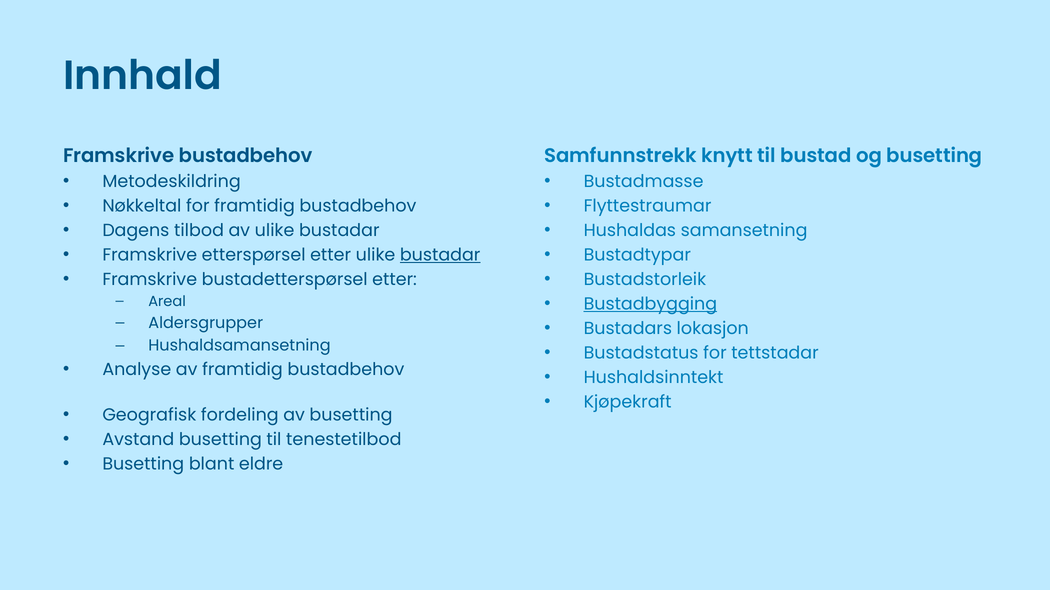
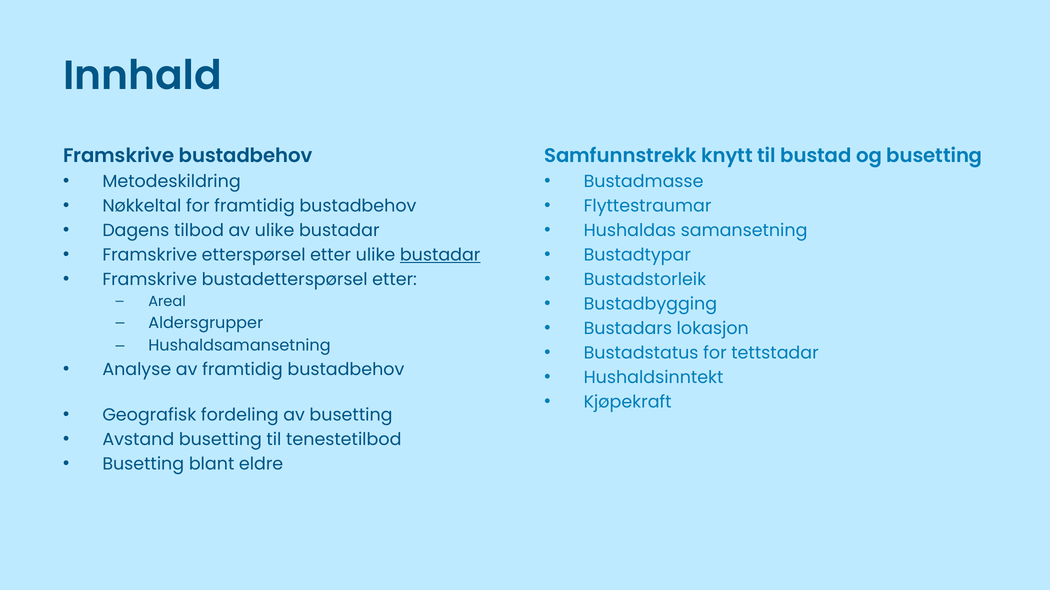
Bustadbygging underline: present -> none
